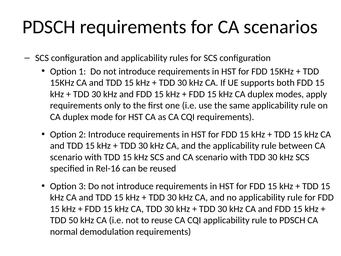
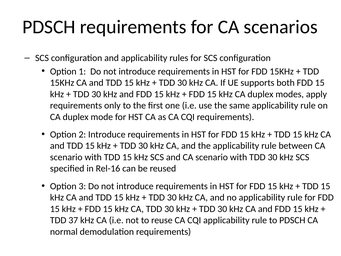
50: 50 -> 37
